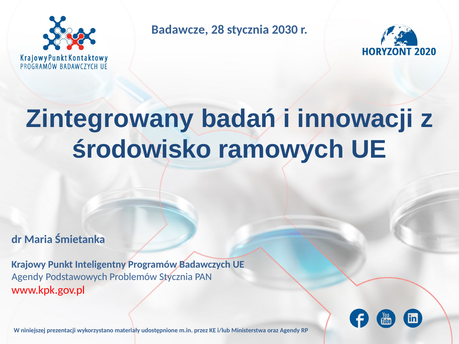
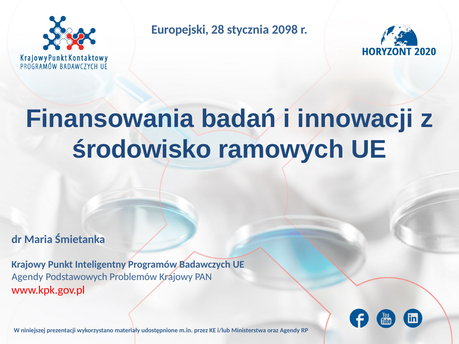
Badawcze: Badawcze -> Europejski
2030: 2030 -> 2098
Zintegrowany: Zintegrowany -> Finansowania
Problemów Stycznia: Stycznia -> Krajowy
